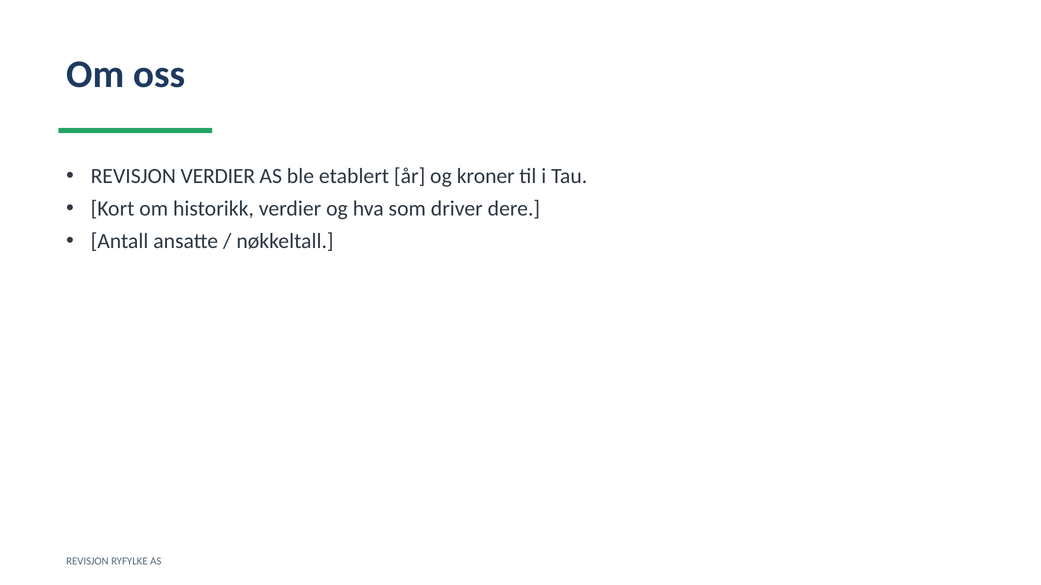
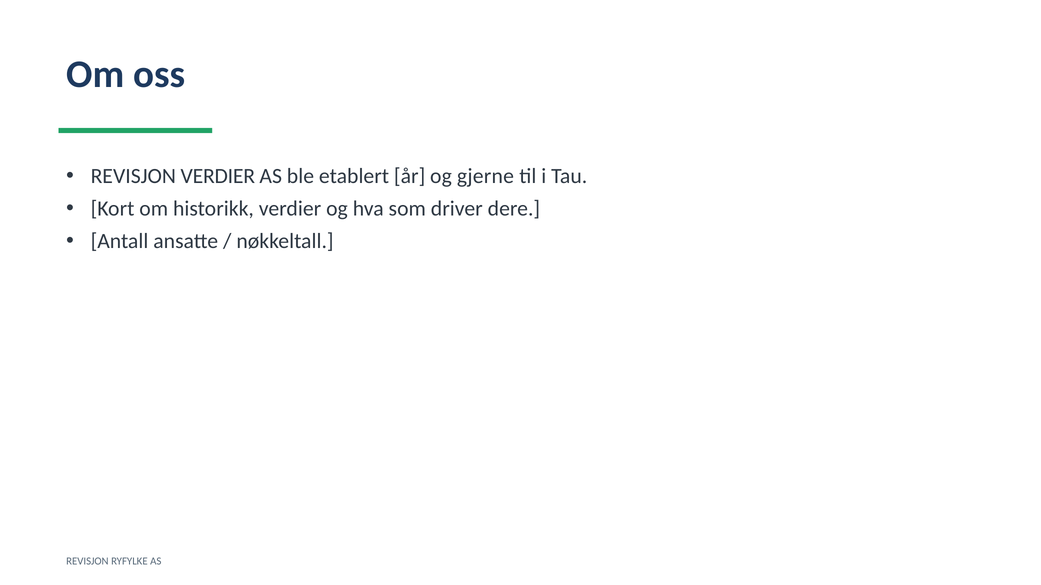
kroner: kroner -> gjerne
